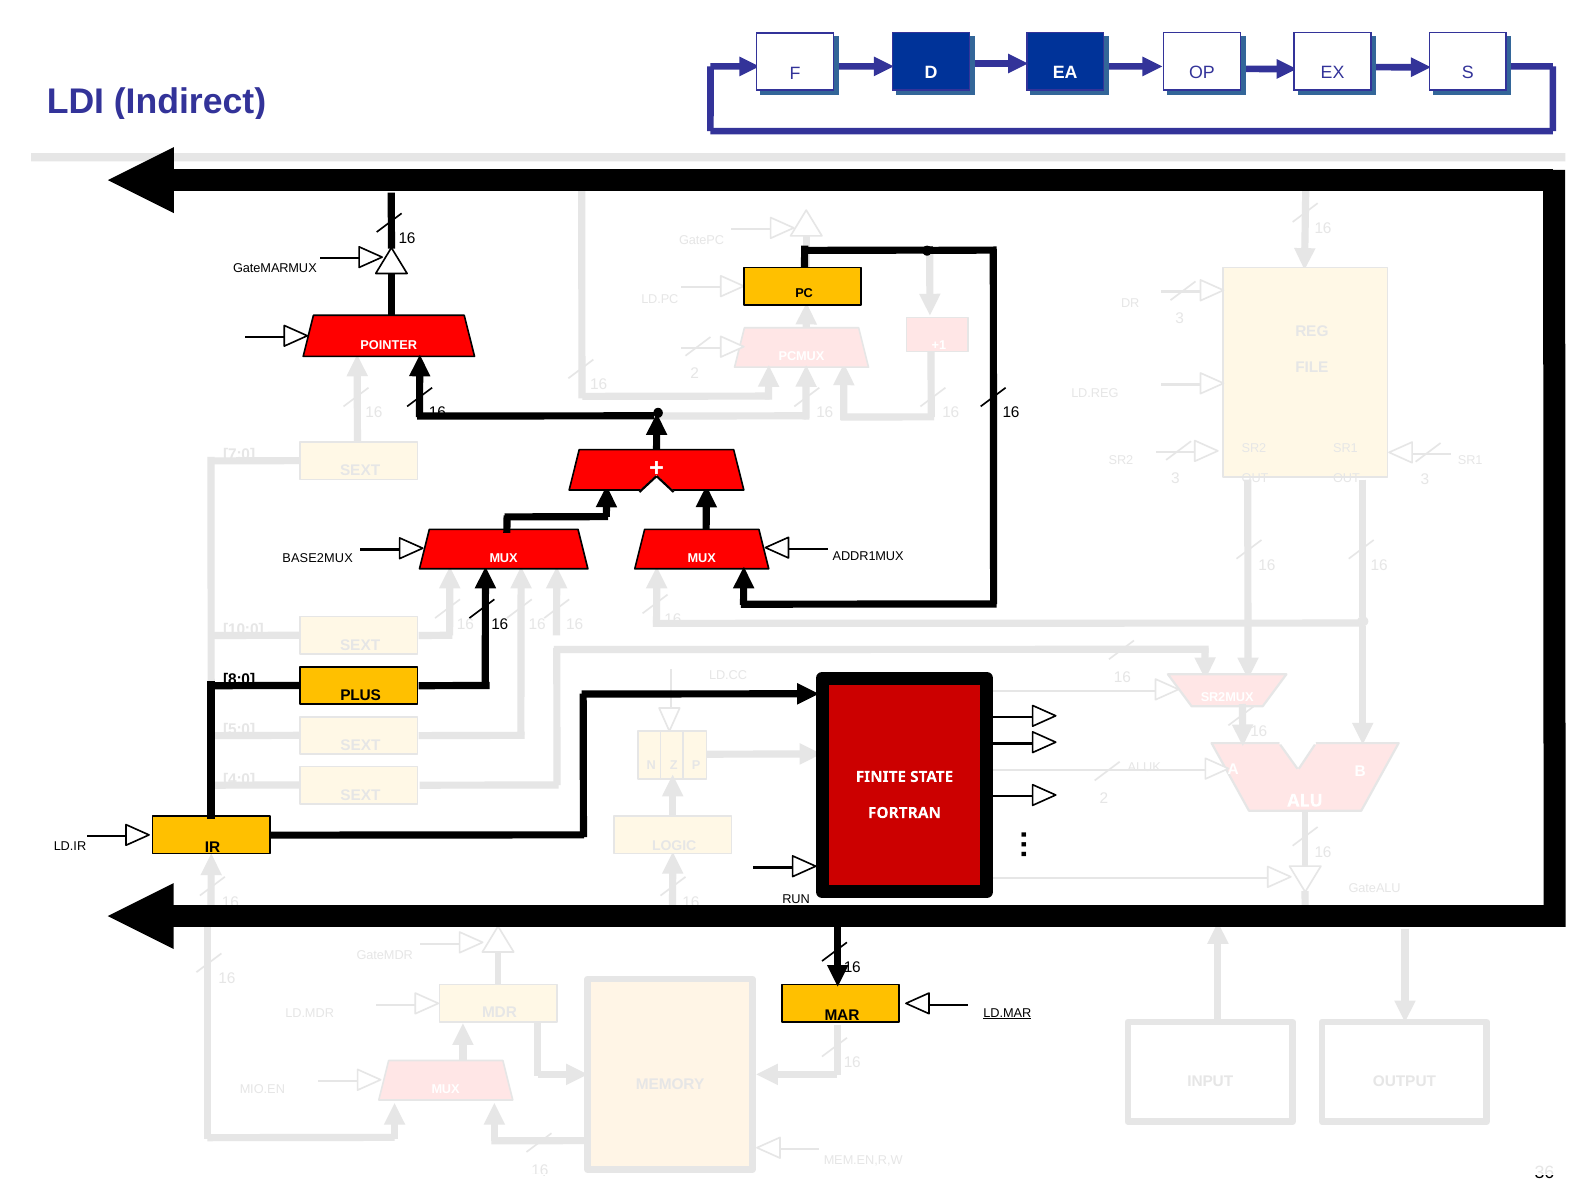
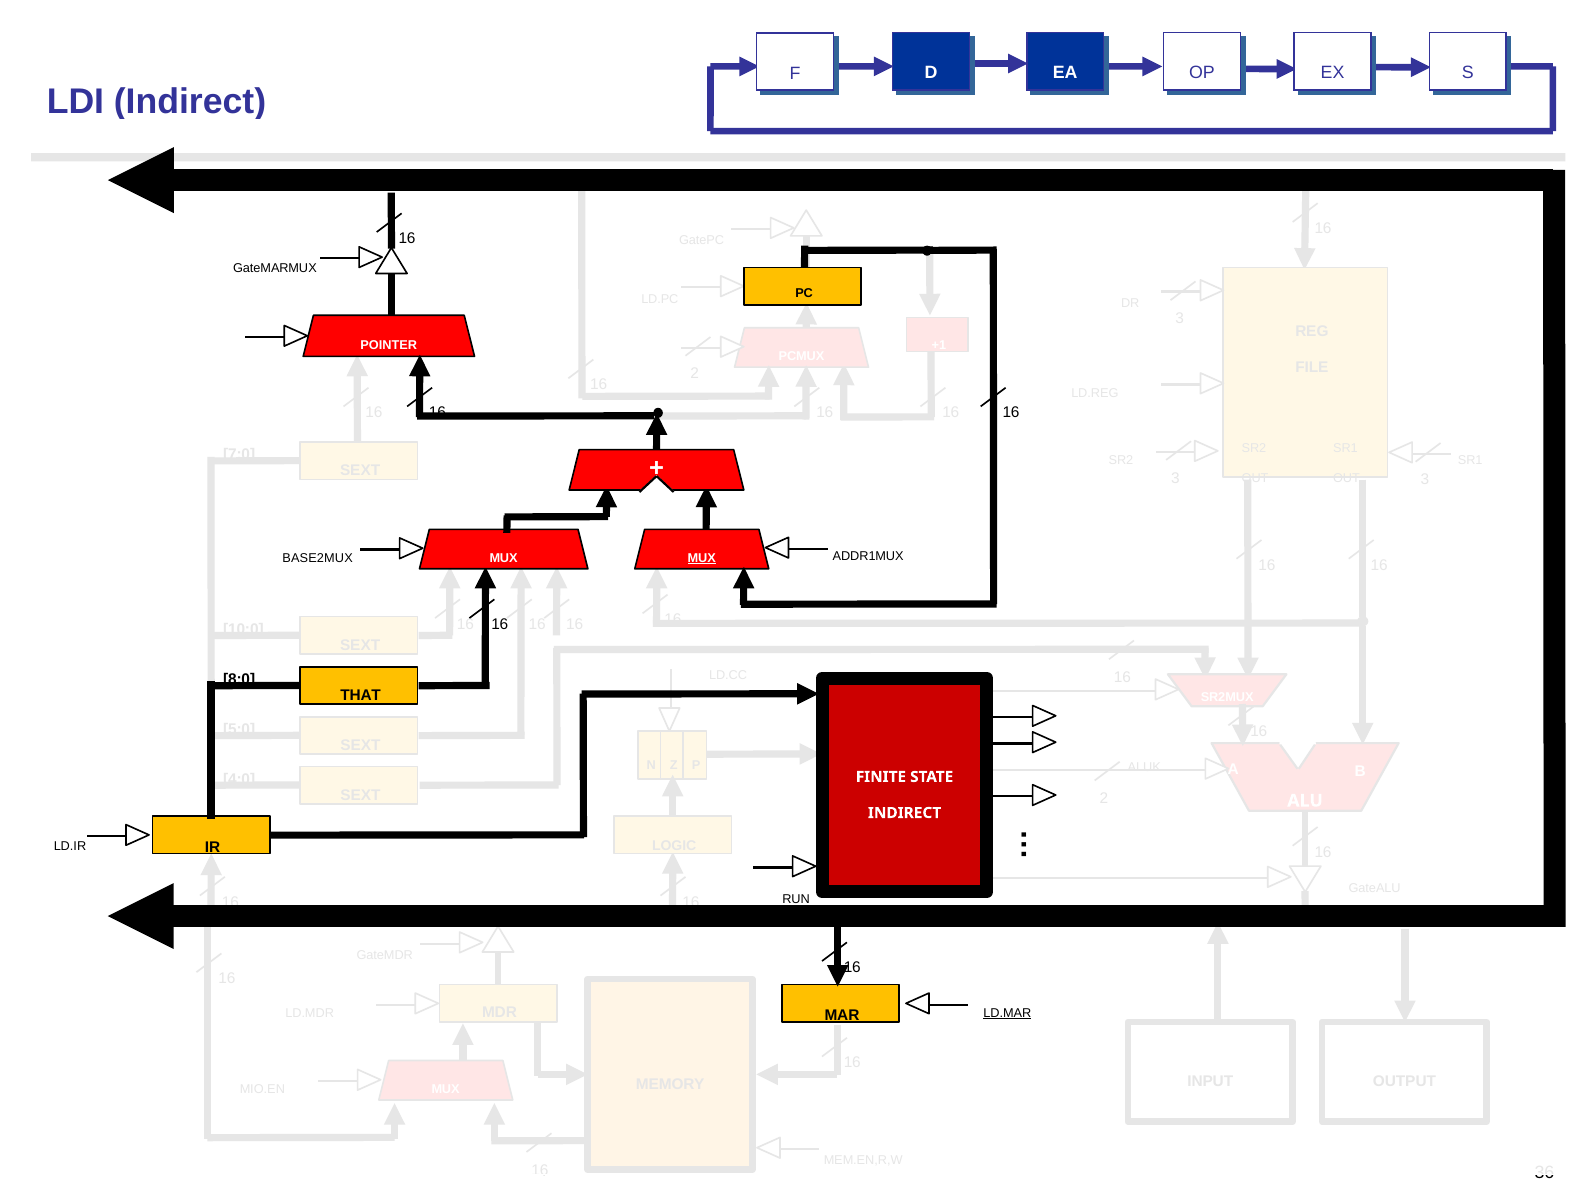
MUX at (702, 558) underline: none -> present
PLUS: PLUS -> THAT
FORTRAN at (905, 813): FORTRAN -> INDIRECT
